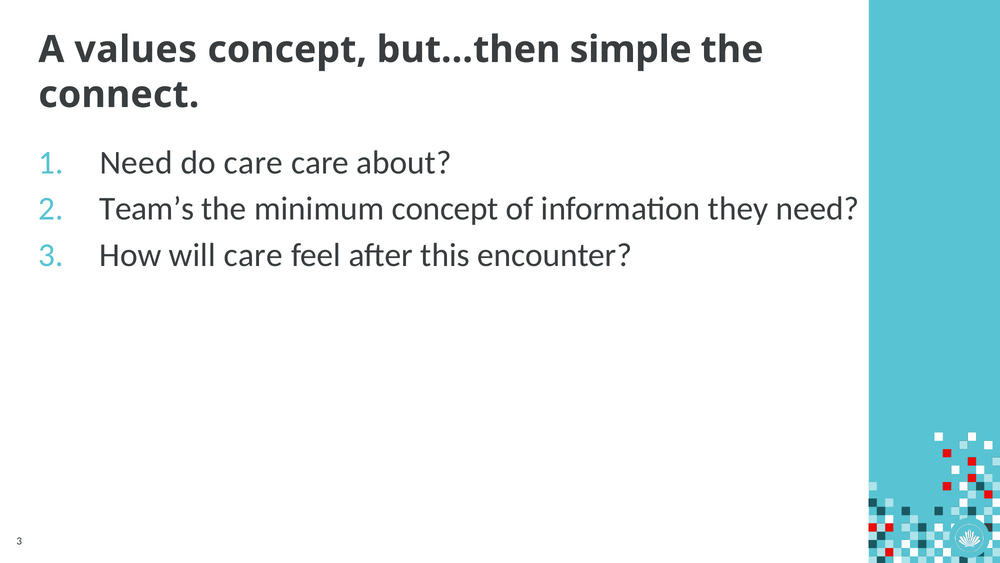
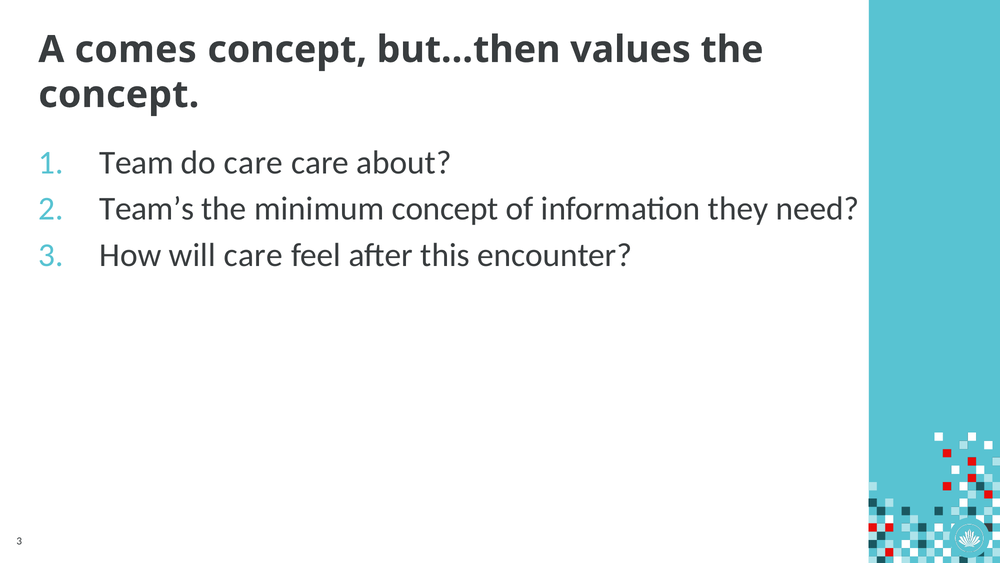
values: values -> comes
simple: simple -> values
connect at (119, 95): connect -> concept
Need at (136, 162): Need -> Team
